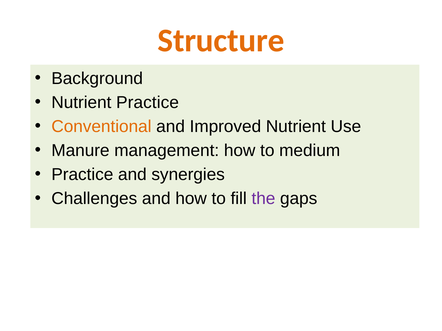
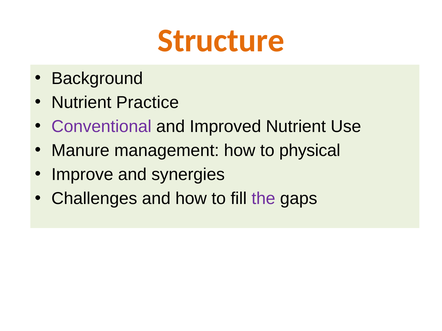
Conventional colour: orange -> purple
medium: medium -> physical
Practice at (82, 175): Practice -> Improve
